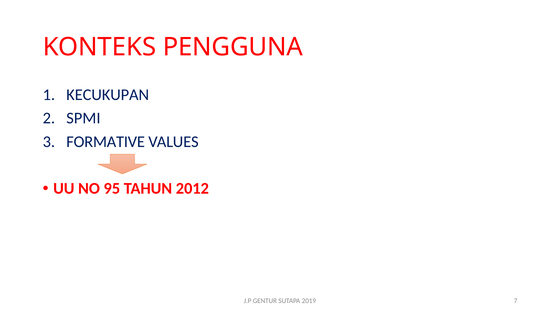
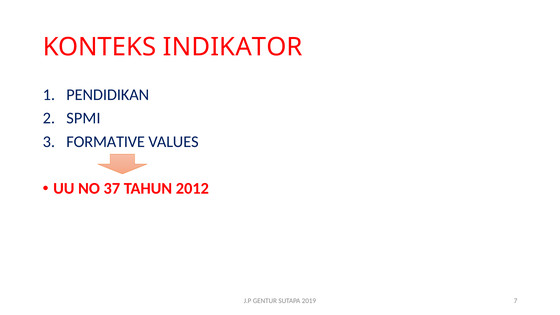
PENGGUNA: PENGGUNA -> INDIKATOR
KECUKUPAN: KECUKUPAN -> PENDIDIKAN
95: 95 -> 37
